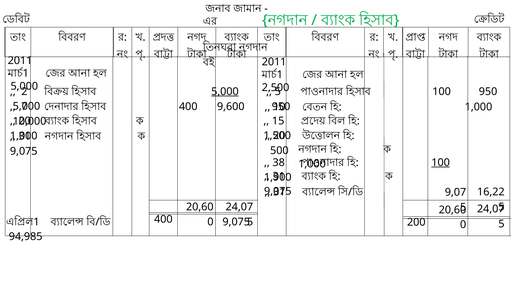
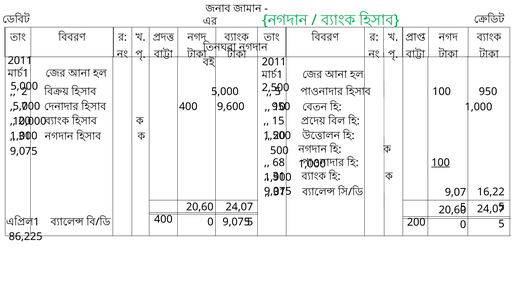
5,000 at (225, 92) underline: present -> none
38: 38 -> 68
94,985: 94,985 -> 86,225
